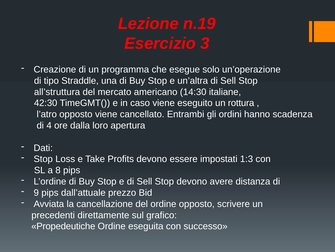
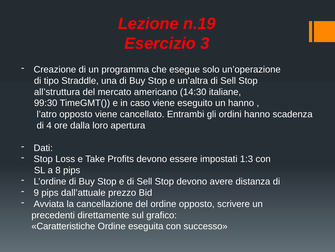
42:30: 42:30 -> 99:30
un rottura: rottura -> hanno
Propedeutiche: Propedeutiche -> Caratteristiche
